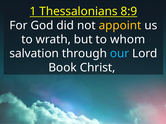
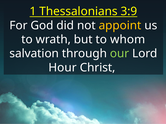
8:9: 8:9 -> 3:9
our colour: light blue -> light green
Book: Book -> Hour
